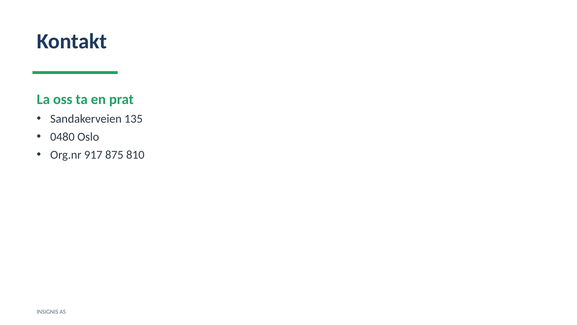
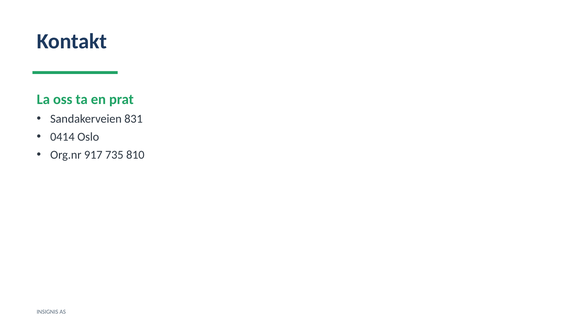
135: 135 -> 831
0480: 0480 -> 0414
875: 875 -> 735
